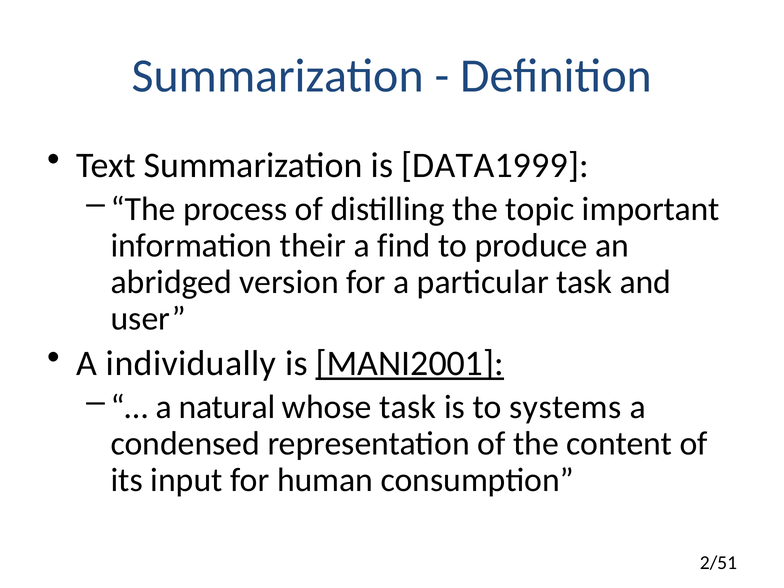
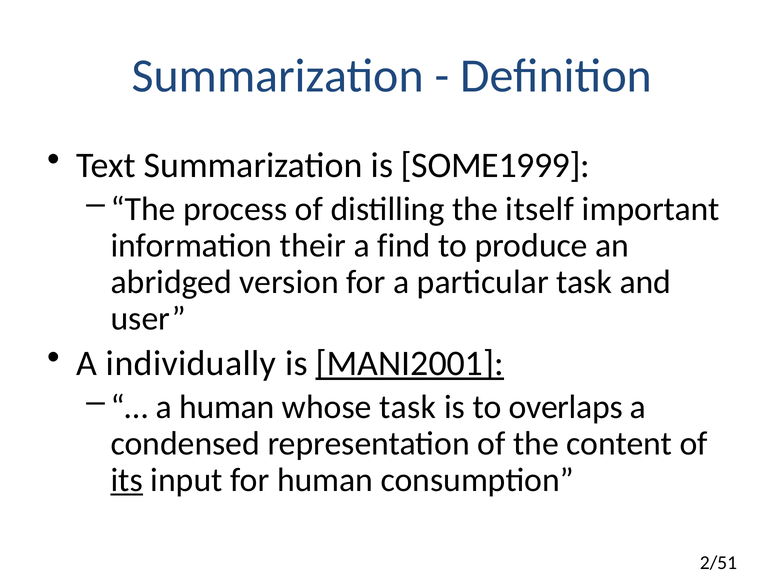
DATA1999: DATA1999 -> SOME1999
topic: topic -> itself
a natural: natural -> human
systems: systems -> overlaps
its underline: none -> present
